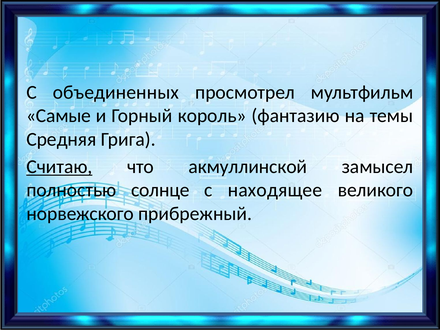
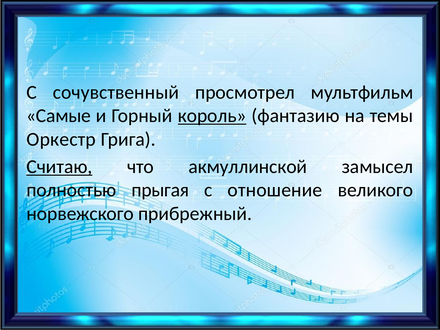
объединенных: объединенных -> сочувственный
король underline: none -> present
Средняя: Средняя -> Оркестр
солнце: солнце -> прыгая
находящее: находящее -> отношение
